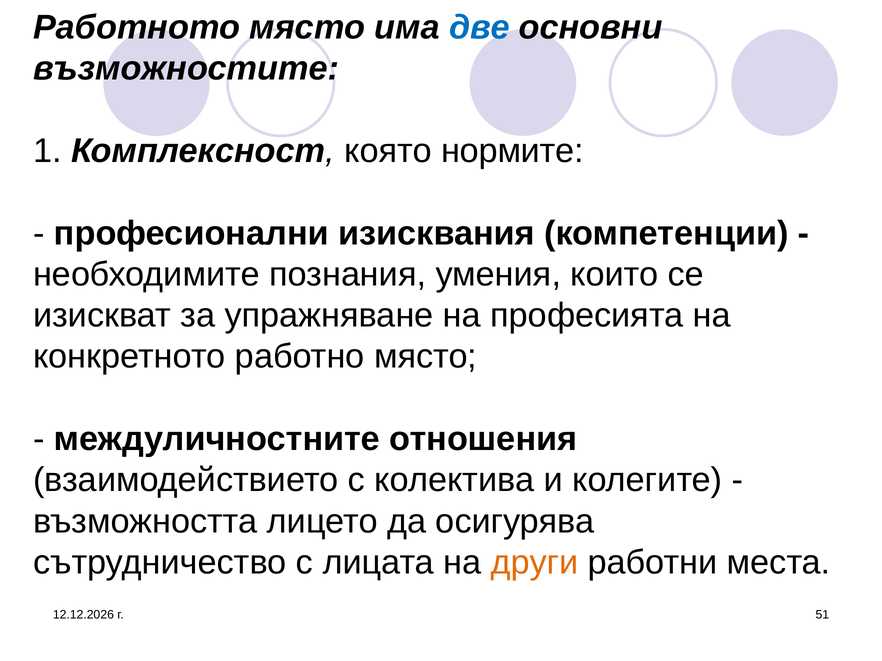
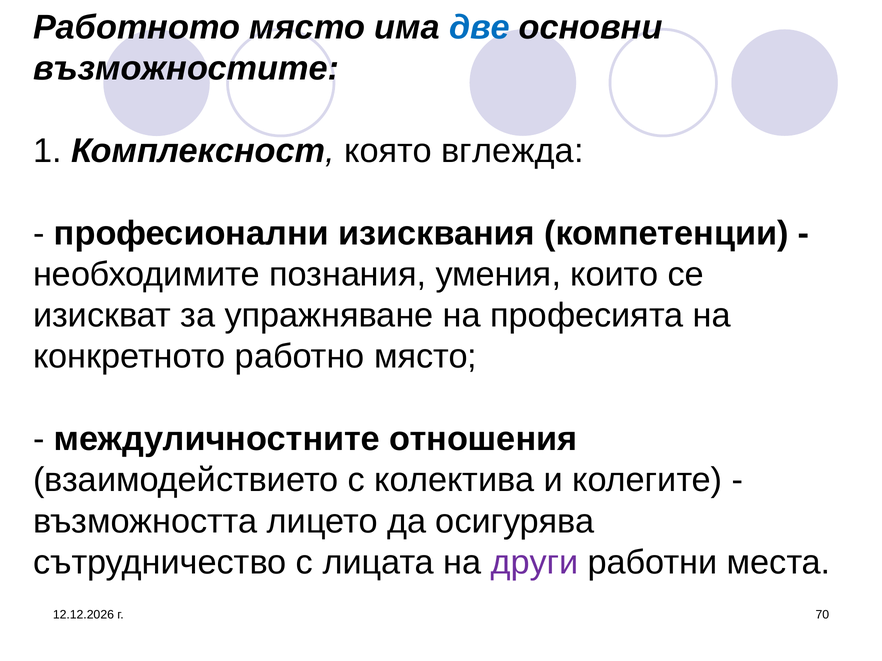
нормите: нормите -> вглежда
други colour: orange -> purple
51: 51 -> 70
